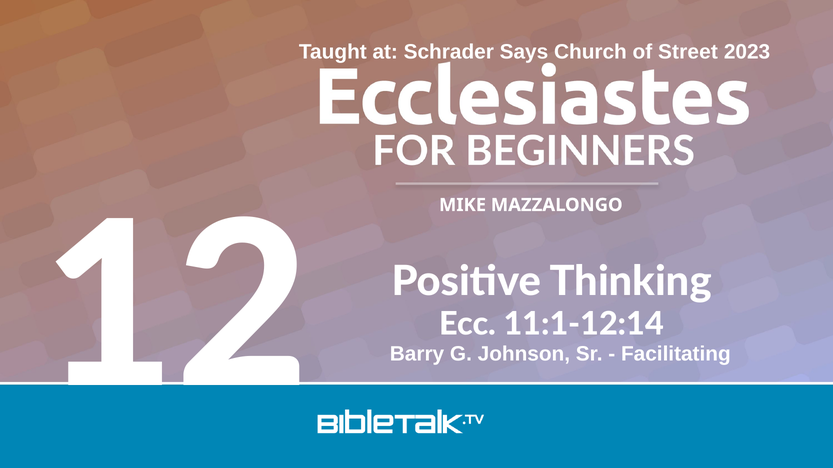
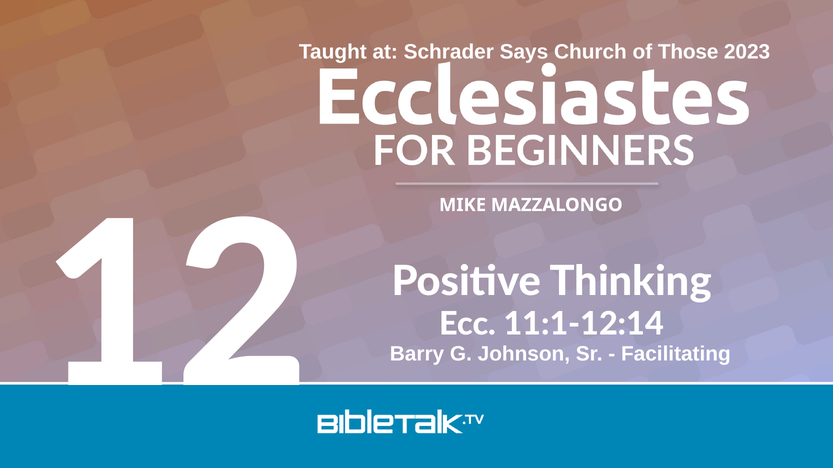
Street: Street -> Those
